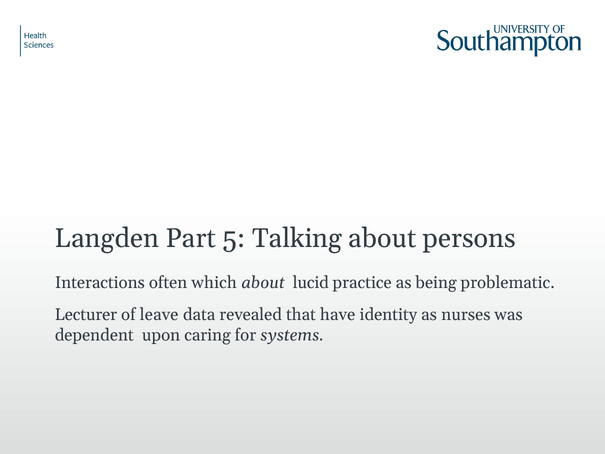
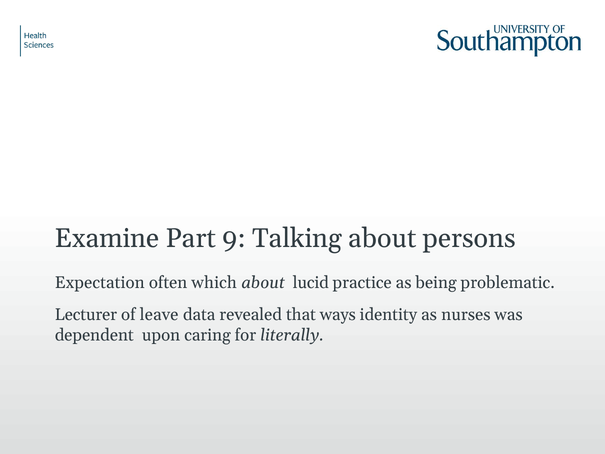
Langden: Langden -> Examine
5: 5 -> 9
Interactions: Interactions -> Expectation
have: have -> ways
systems: systems -> literally
